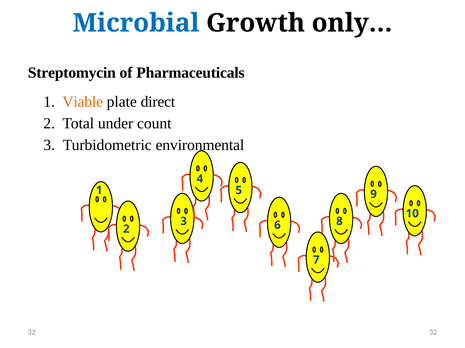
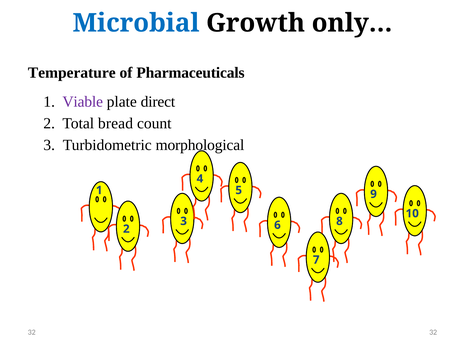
Streptomycin: Streptomycin -> Temperature
Viable colour: orange -> purple
under: under -> bread
environmental: environmental -> morphological
